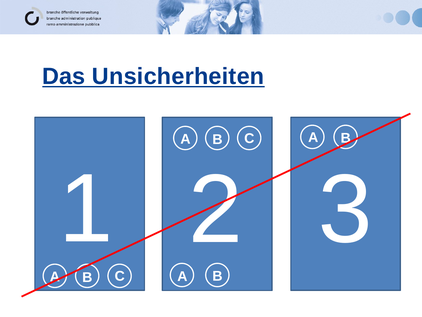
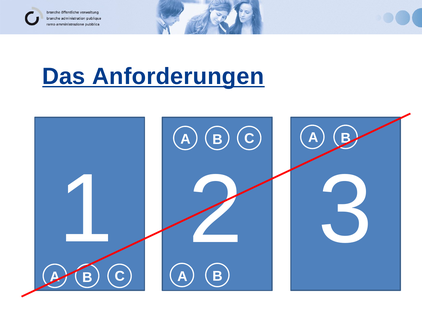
Unsicherheiten: Unsicherheiten -> Anforderungen
